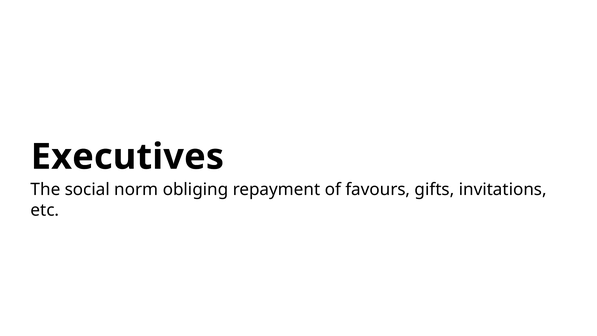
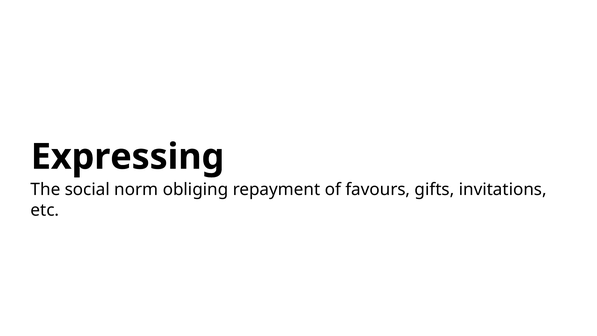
Executives: Executives -> Expressing
